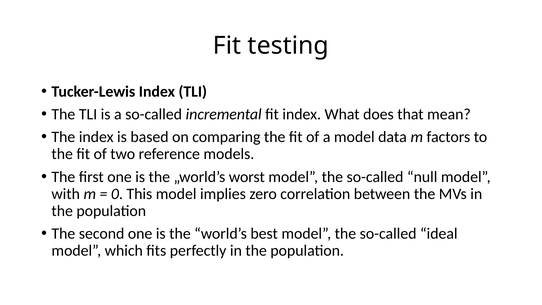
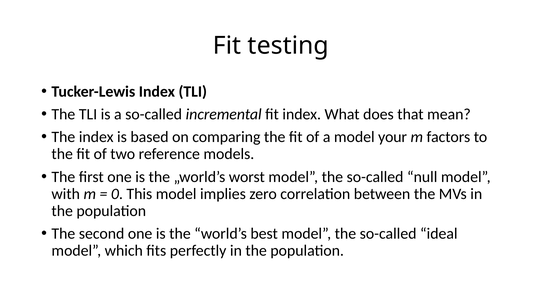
data: data -> your
